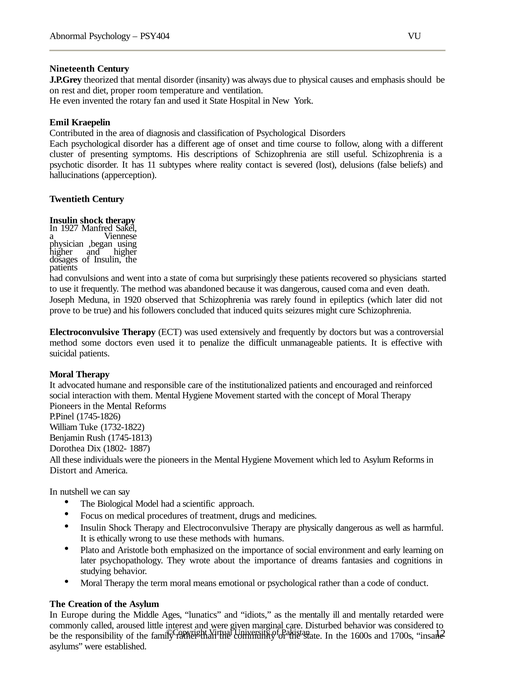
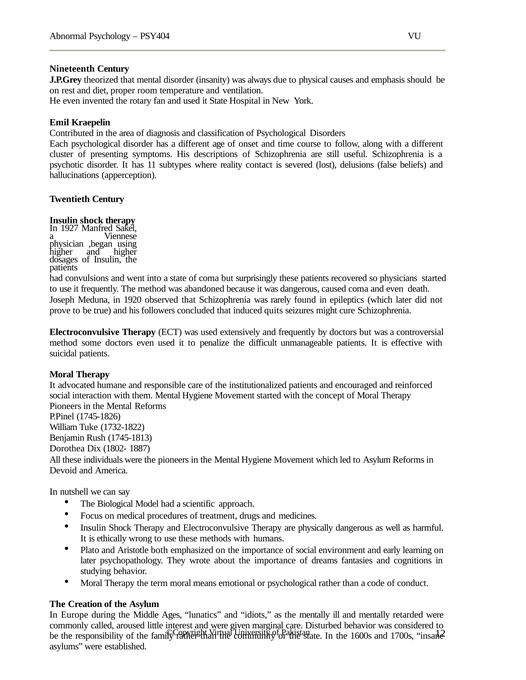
Distort: Distort -> Devoid
